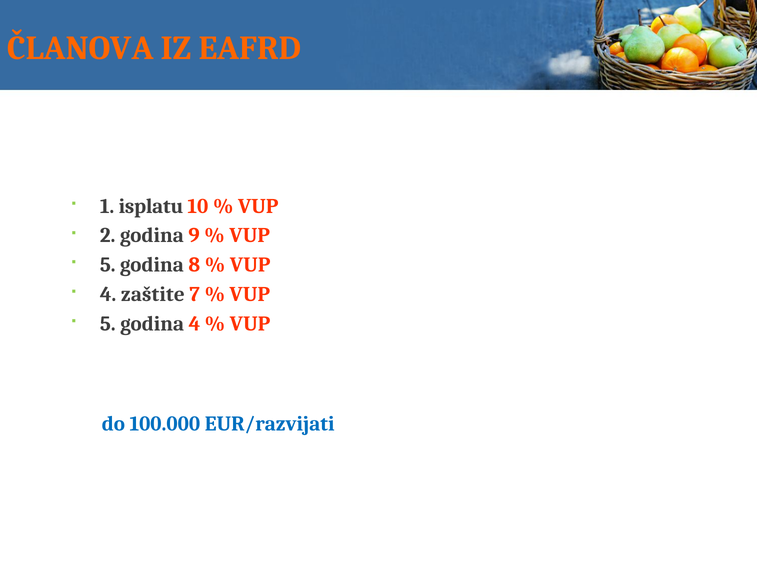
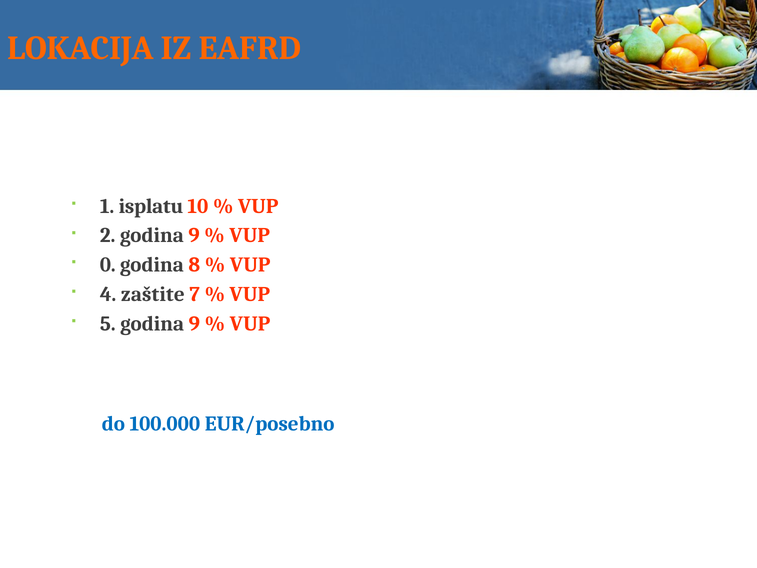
ČLANOVA: ČLANOVA -> LOKACIJA
5 at (108, 265): 5 -> 0
5 godina 4: 4 -> 9
EUR/razvijati: EUR/razvijati -> EUR/posebno
